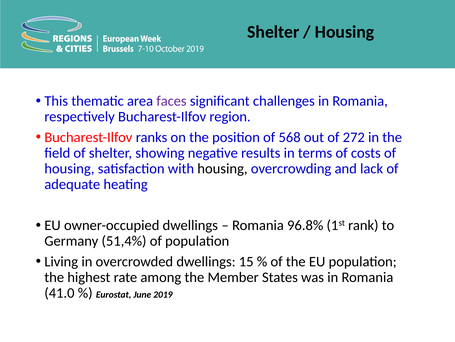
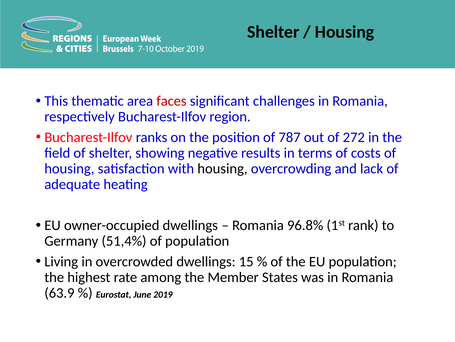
faces colour: purple -> red
568: 568 -> 787
41.0: 41.0 -> 63.9
